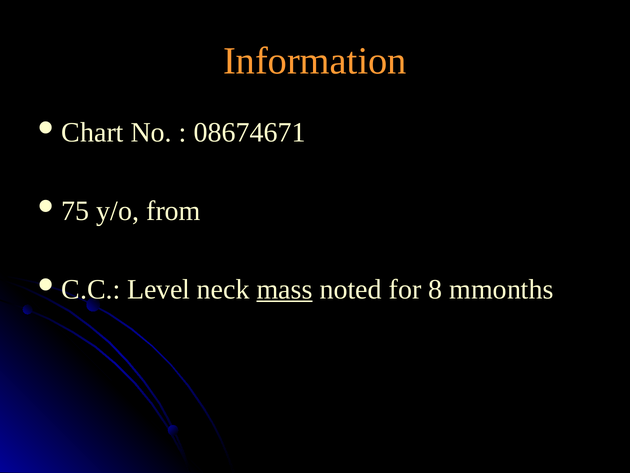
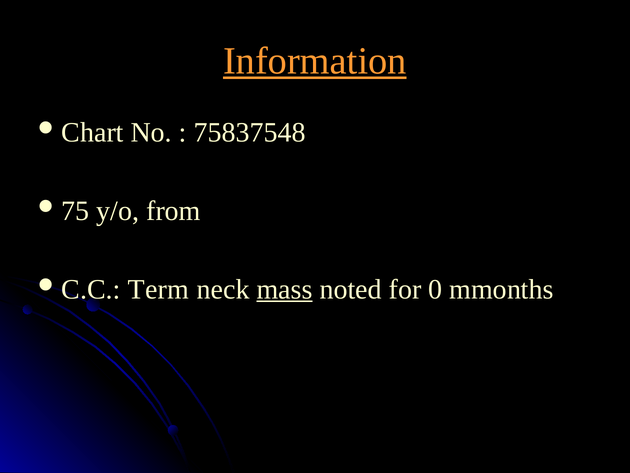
Information underline: none -> present
08674671: 08674671 -> 75837548
Level: Level -> Term
8: 8 -> 0
